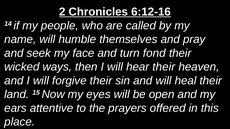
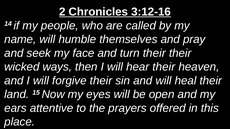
6:12-16: 6:12-16 -> 3:12-16
turn fond: fond -> their
